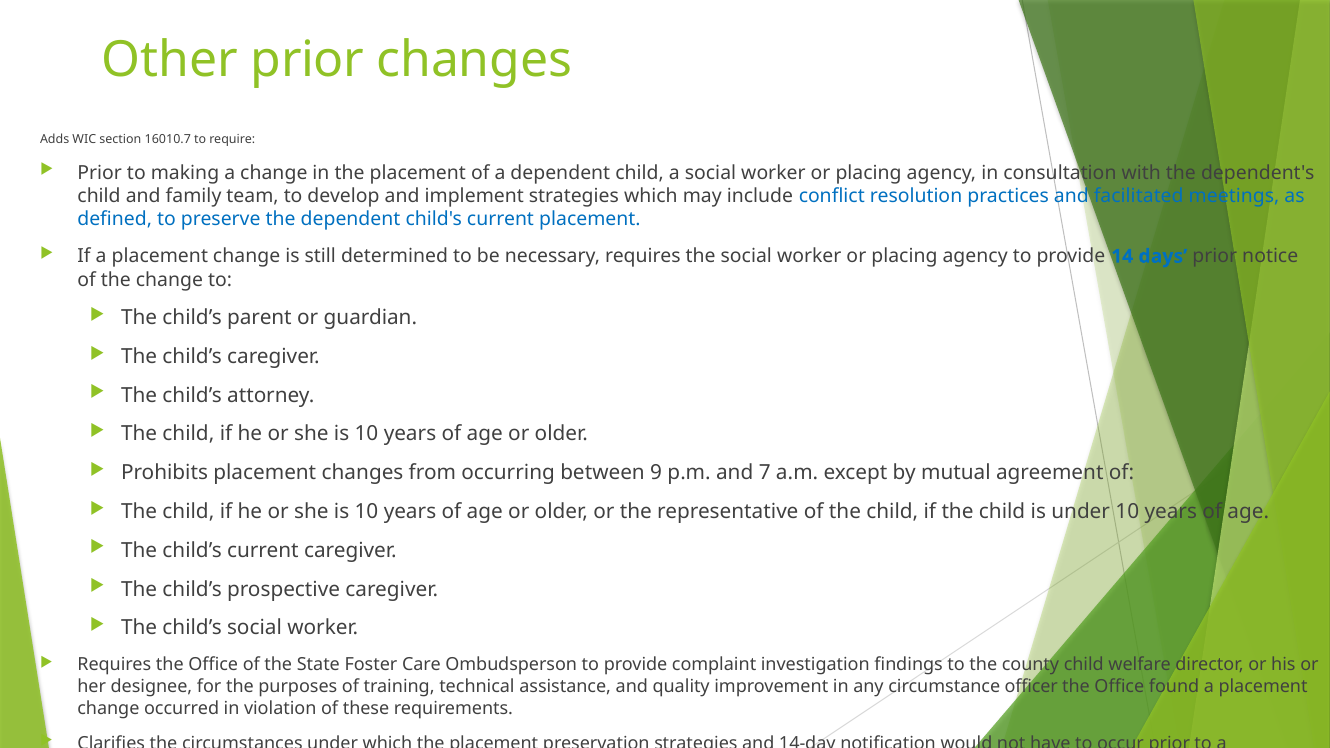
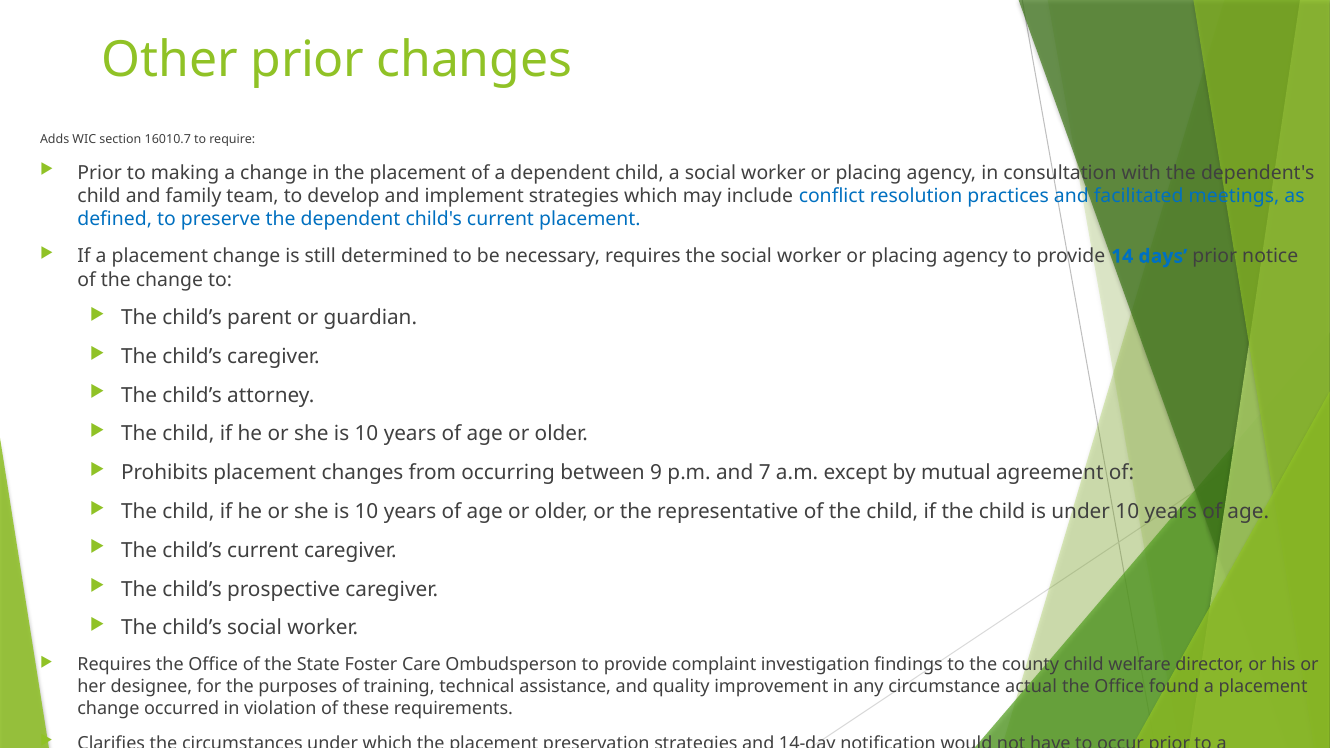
officer: officer -> actual
